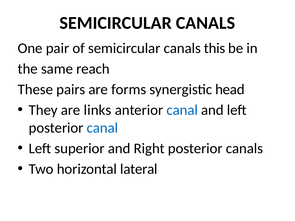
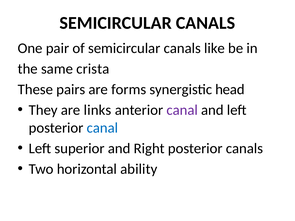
this: this -> like
reach: reach -> crista
canal at (182, 110) colour: blue -> purple
lateral: lateral -> ability
